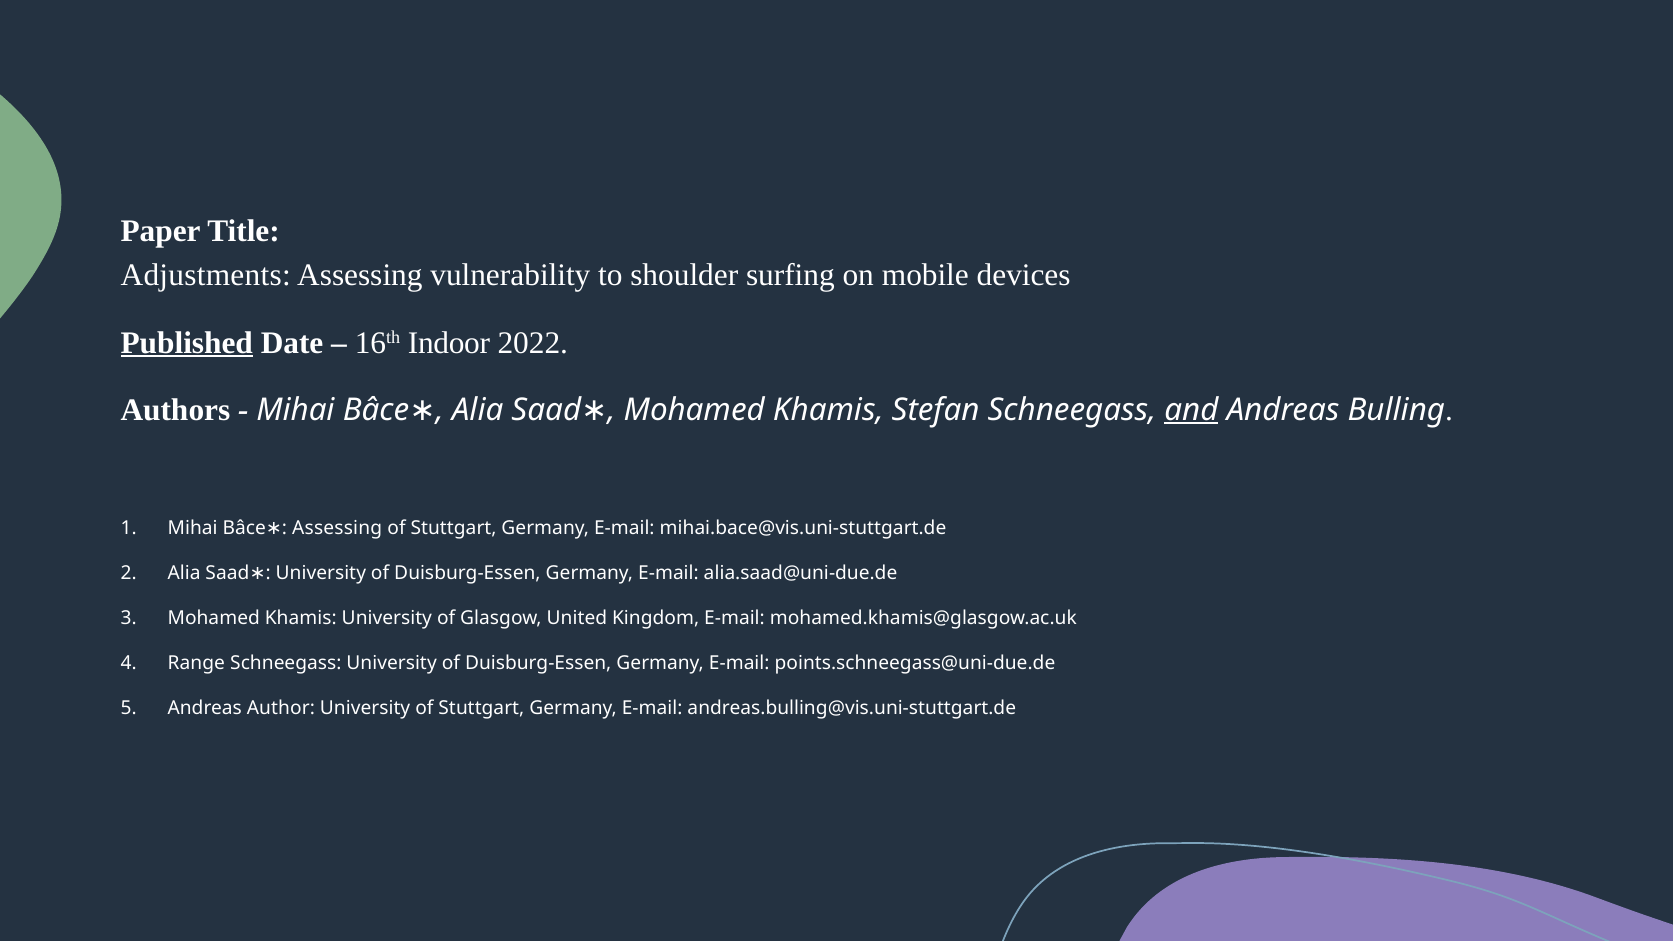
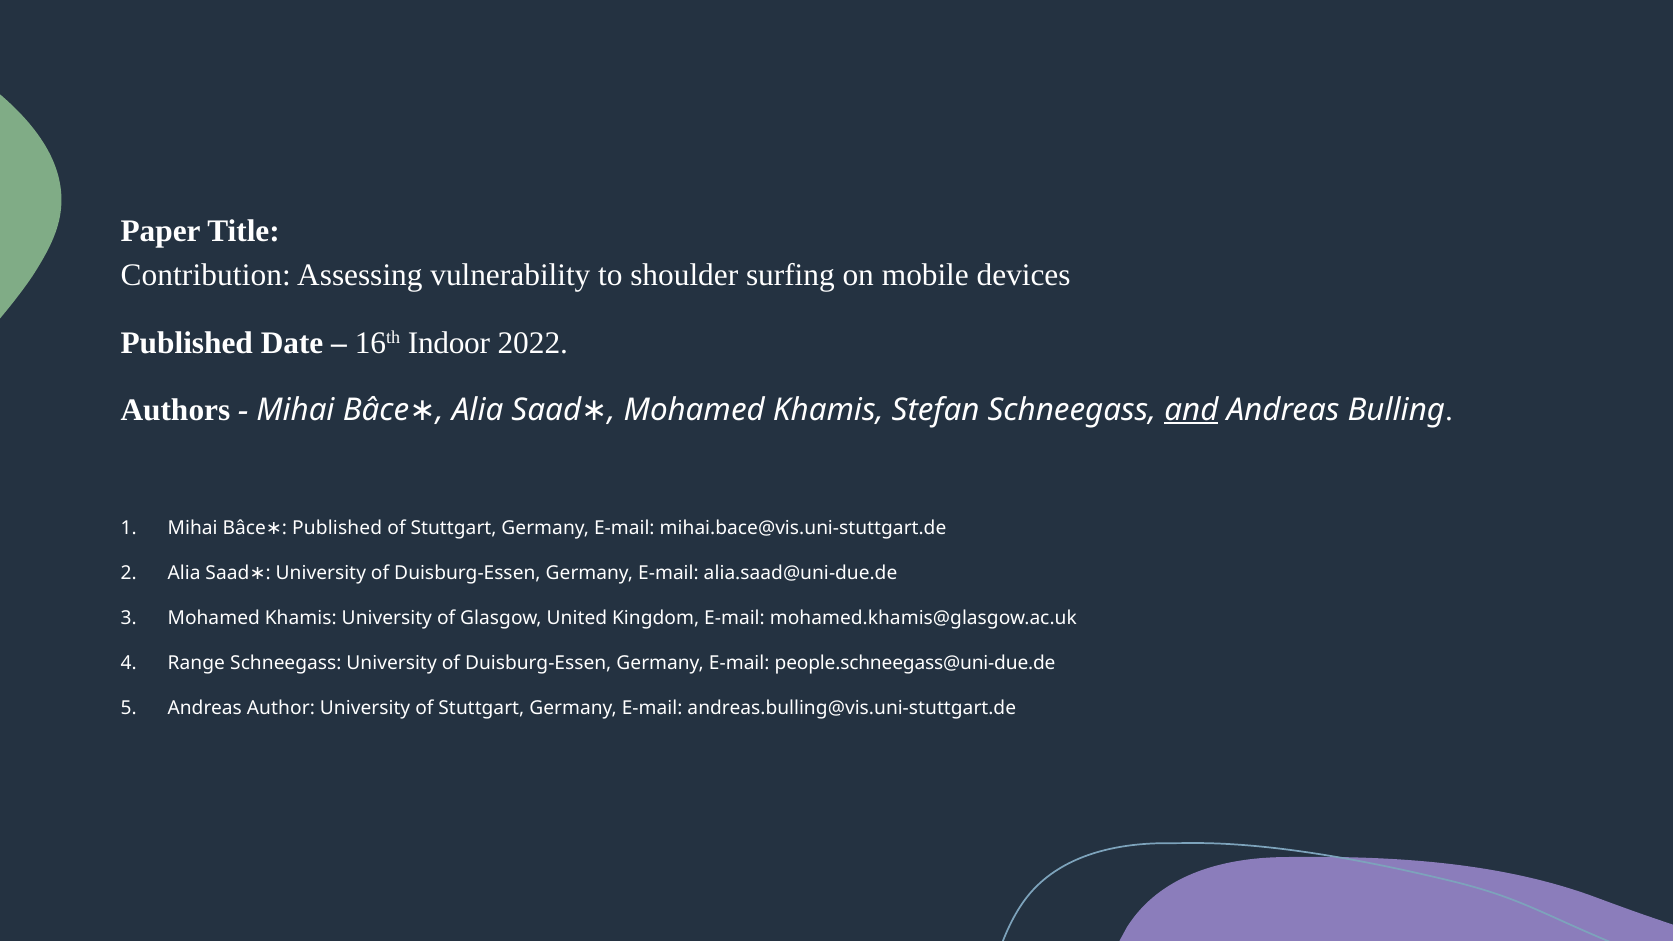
Adjustments: Adjustments -> Contribution
Published at (187, 343) underline: present -> none
Assessing at (337, 528): Assessing -> Published
points.schneegass@uni-due.de: points.schneegass@uni-due.de -> people.schneegass@uni-due.de
